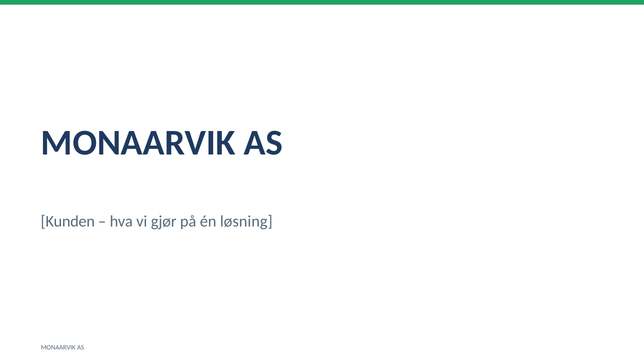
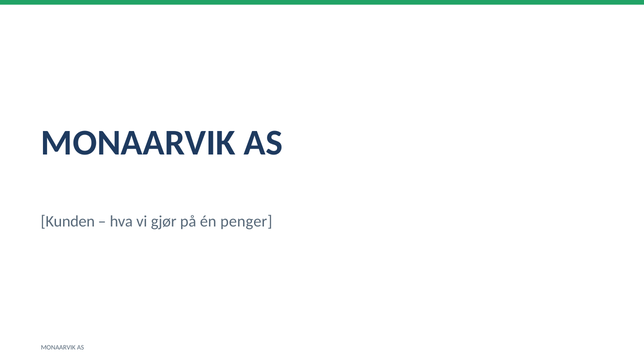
løsning: løsning -> penger
